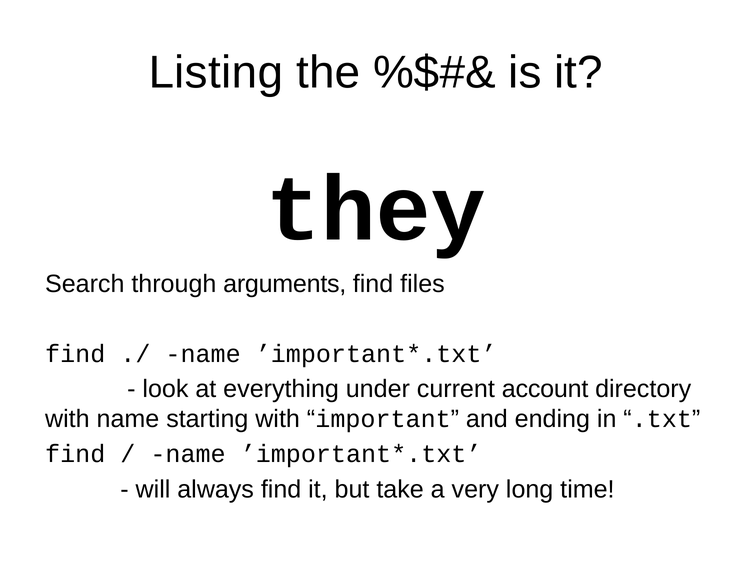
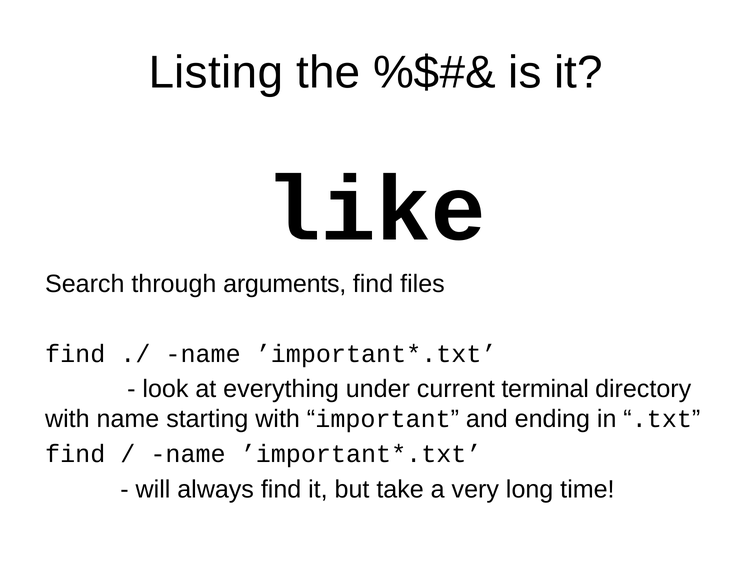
they: they -> like
account: account -> terminal
